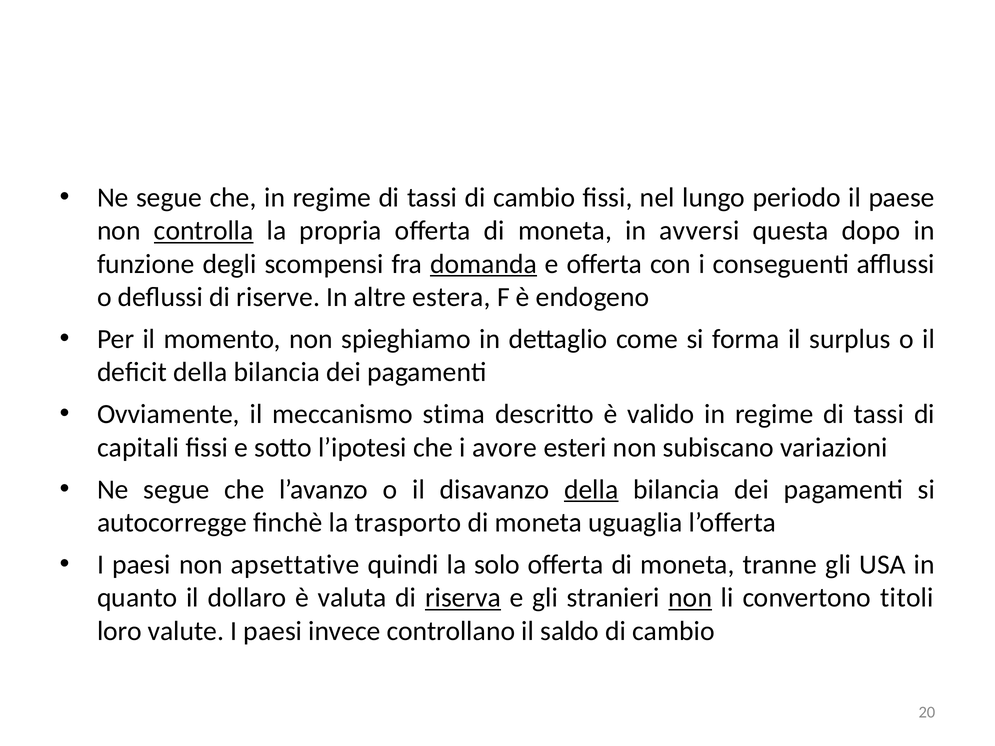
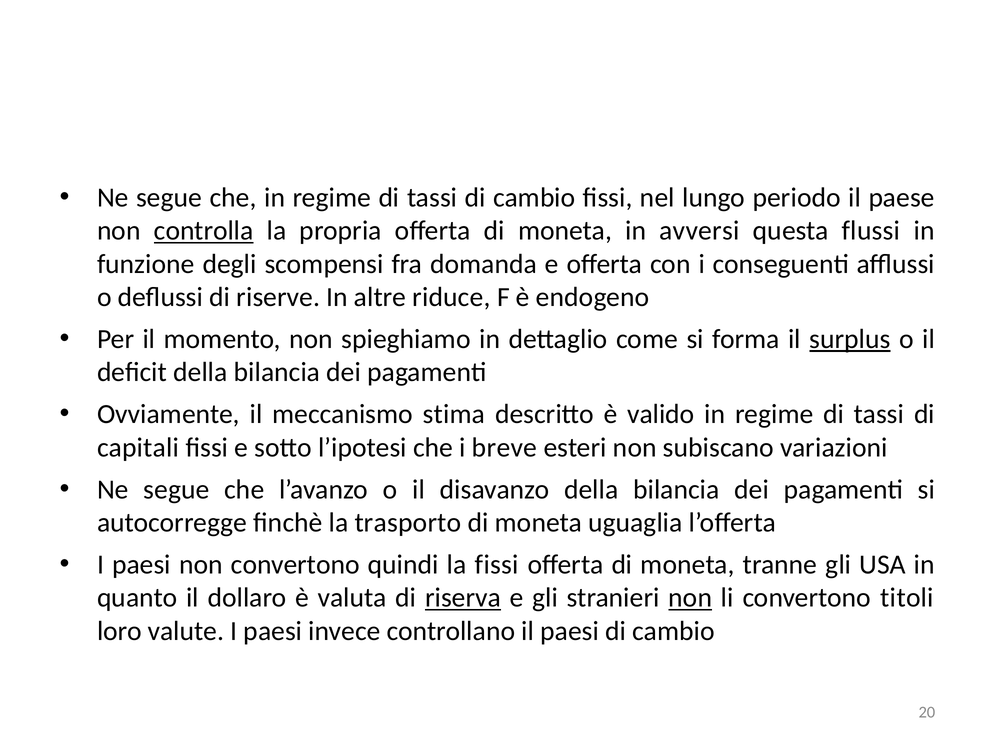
dopo: dopo -> flussi
domanda underline: present -> none
estera: estera -> riduce
surplus underline: none -> present
avore: avore -> breve
della at (591, 490) underline: present -> none
non apsettative: apsettative -> convertono
la solo: solo -> fissi
il saldo: saldo -> paesi
